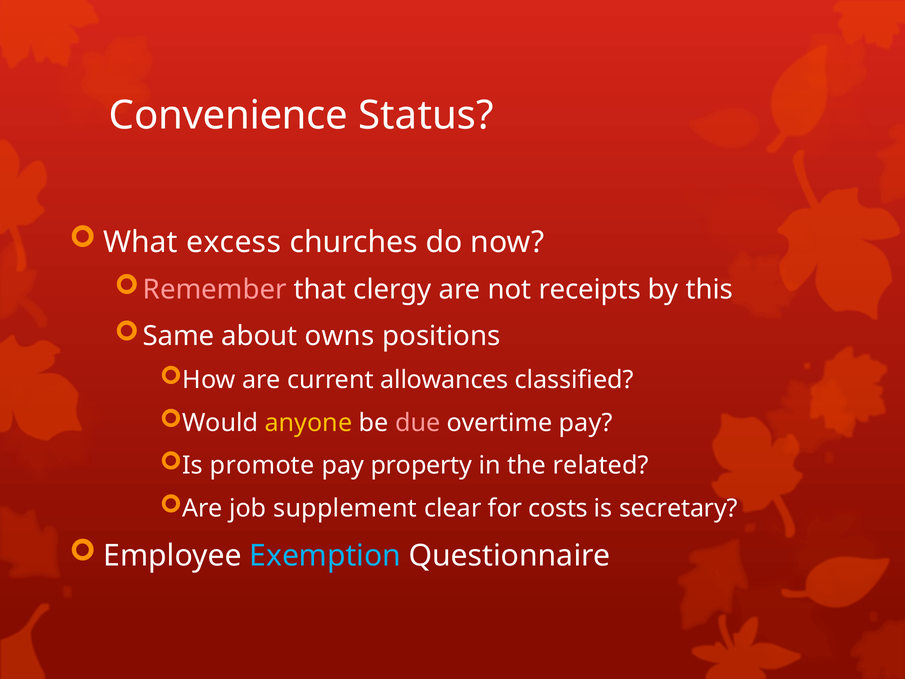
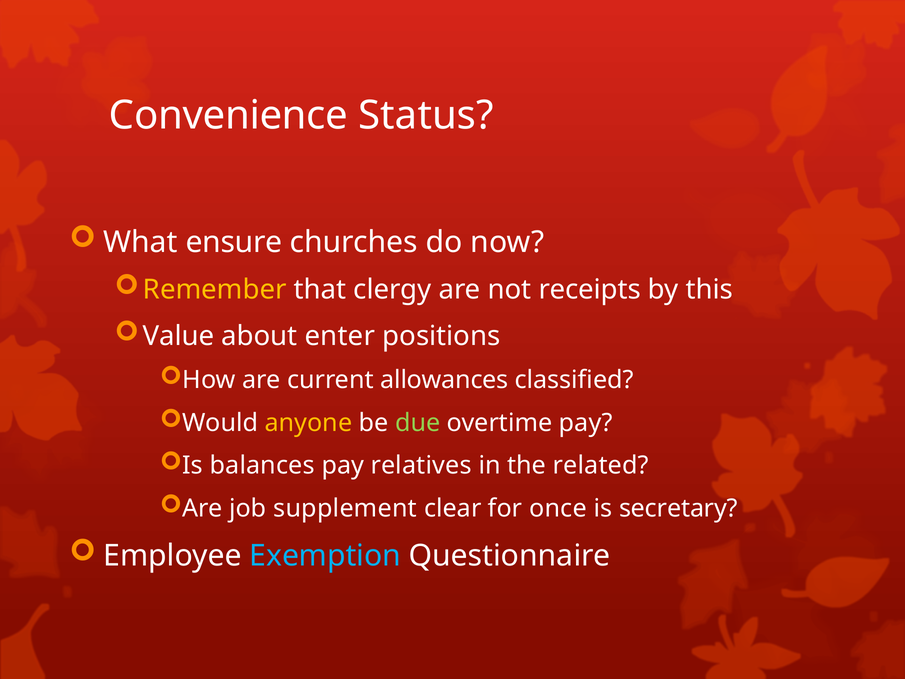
excess: excess -> ensure
Remember colour: pink -> yellow
Same: Same -> Value
owns: owns -> enter
due colour: pink -> light green
promote: promote -> balances
property: property -> relatives
costs: costs -> once
